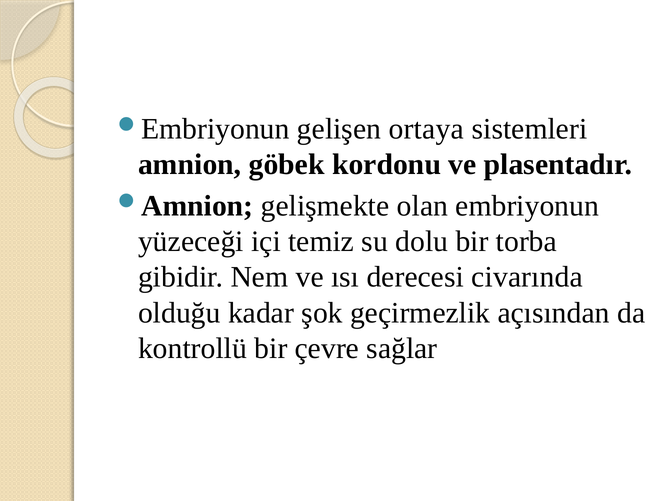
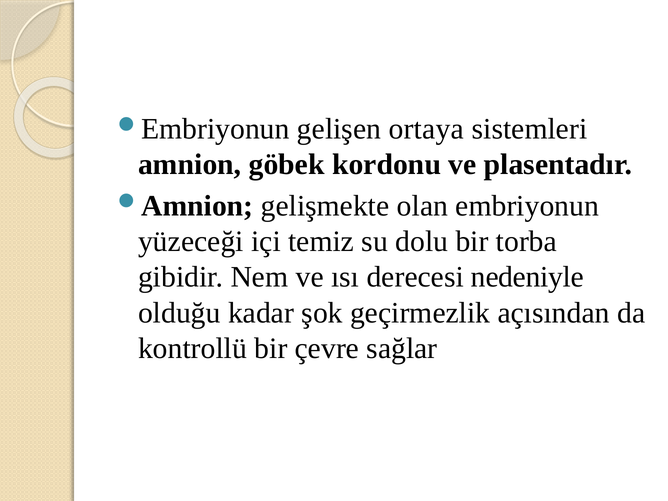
civarında: civarında -> nedeniyle
